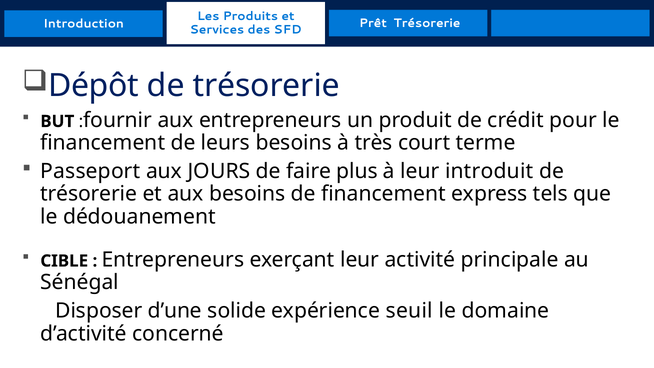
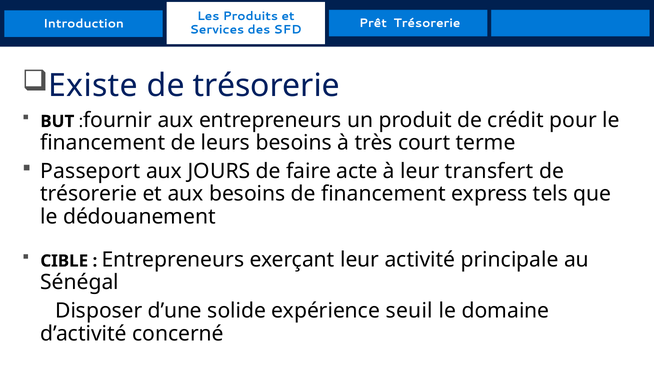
Dépôt: Dépôt -> Existe
plus: plus -> acte
introduit: introduit -> transfert
